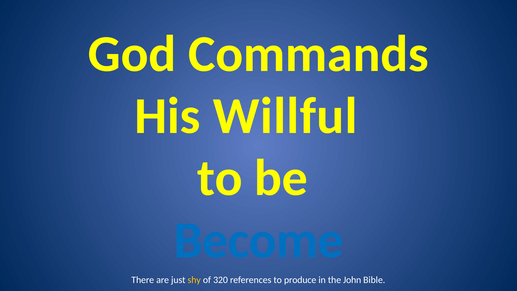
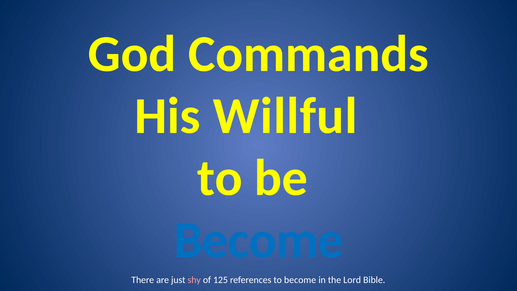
shy colour: yellow -> pink
320: 320 -> 125
to produce: produce -> become
John: John -> Lord
